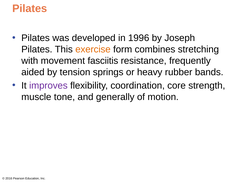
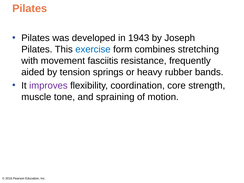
1996: 1996 -> 1943
exercise colour: orange -> blue
generally: generally -> spraining
